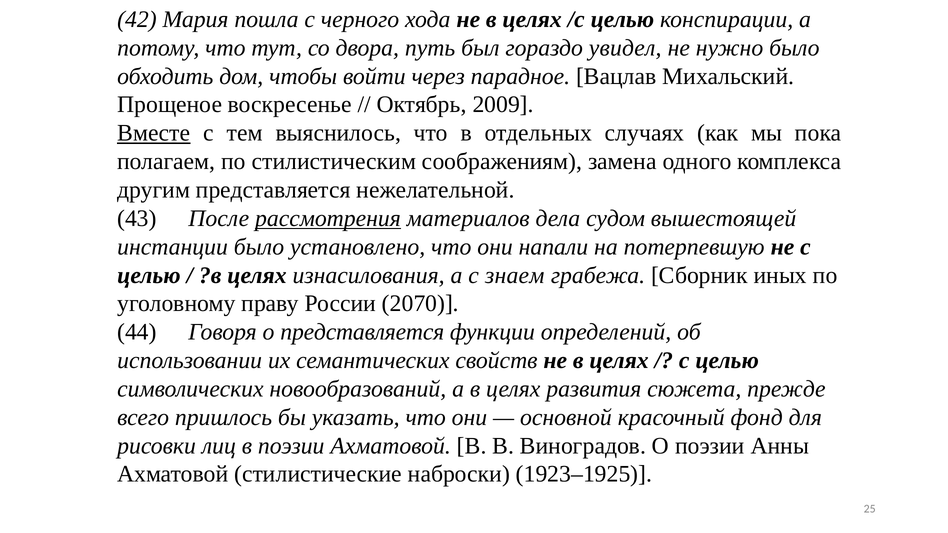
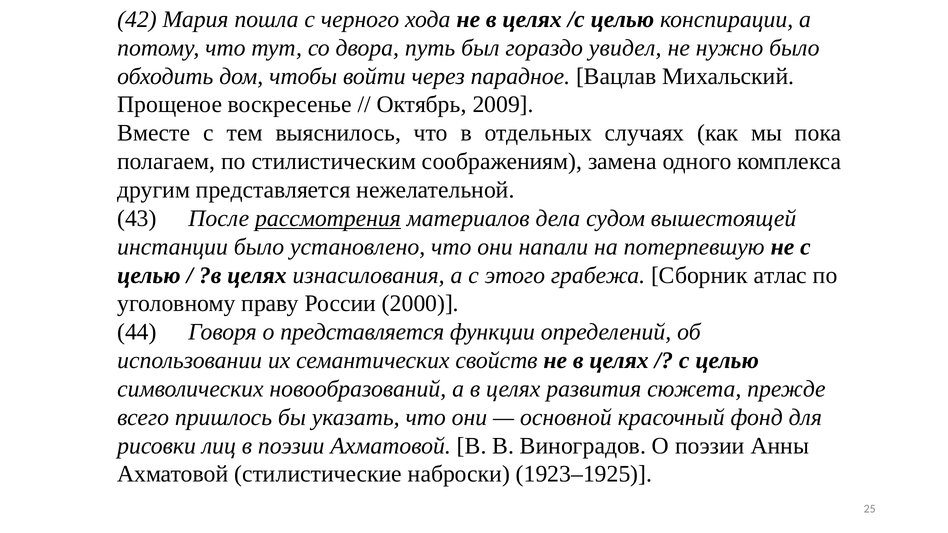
Вместе underline: present -> none
знаем: знаем -> этого
иных: иных -> атлас
2070: 2070 -> 2000
